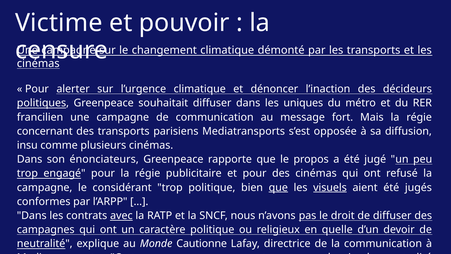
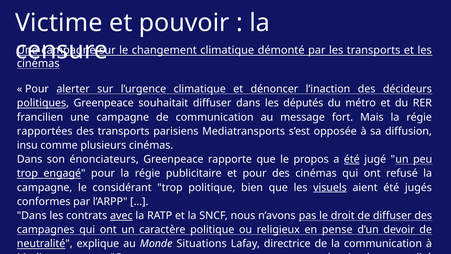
uniques: uniques -> députés
concernant: concernant -> rapportées
été at (352, 159) underline: none -> present
que at (278, 187) underline: present -> none
quelle: quelle -> pense
Cautionne: Cautionne -> Situations
